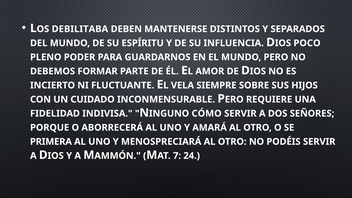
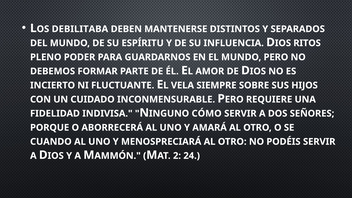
POCO: POCO -> RITOS
PRIMERA: PRIMERA -> CUANDO
7: 7 -> 2
